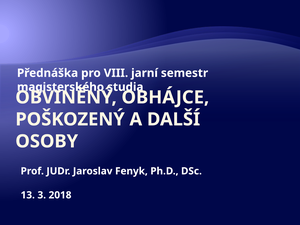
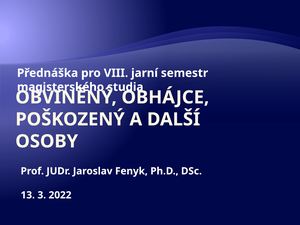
2018: 2018 -> 2022
